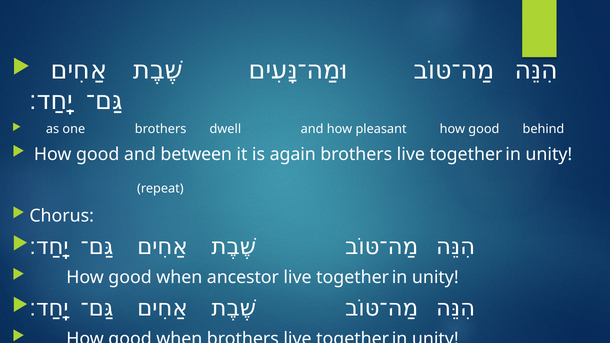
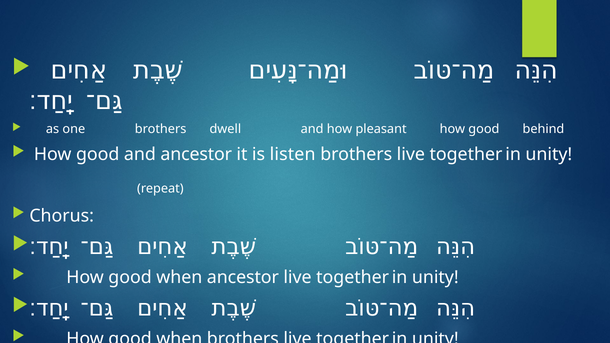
and between: between -> ancestor
again: again -> listen
